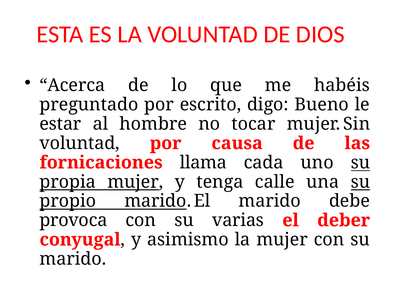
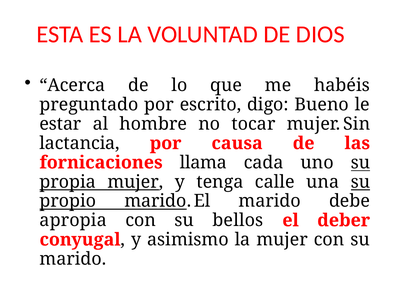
voluntad at (80, 143): voluntad -> lactancia
provoca: provoca -> apropia
varias: varias -> bellos
